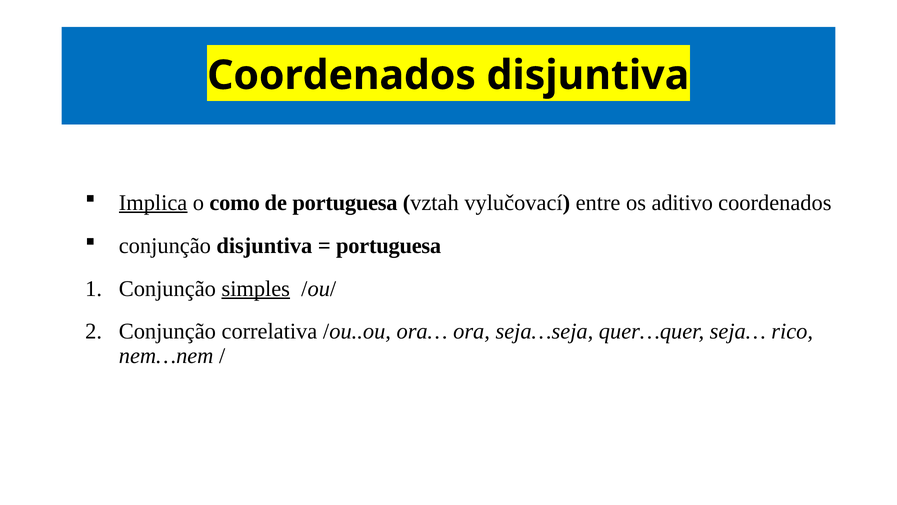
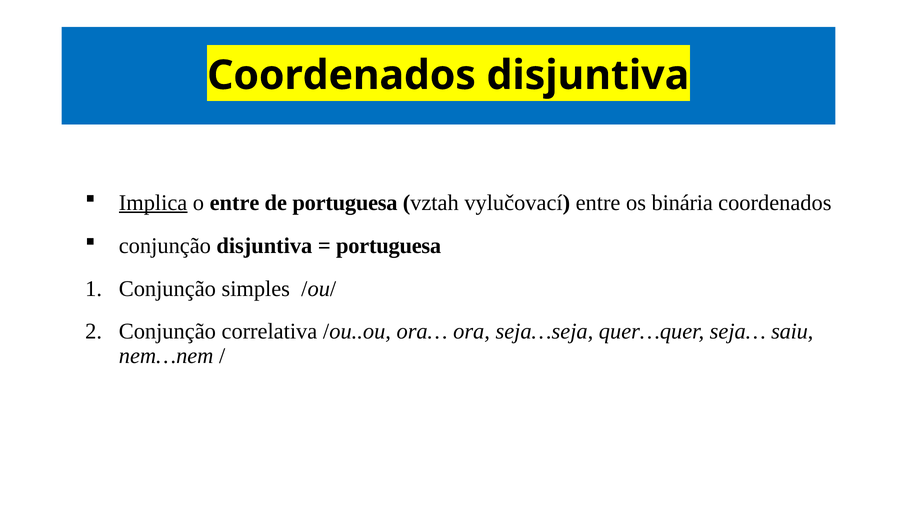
o como: como -> entre
aditivo: aditivo -> binária
simples underline: present -> none
rico: rico -> saiu
